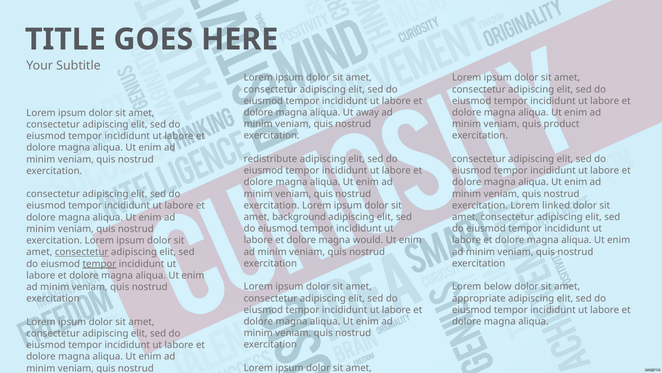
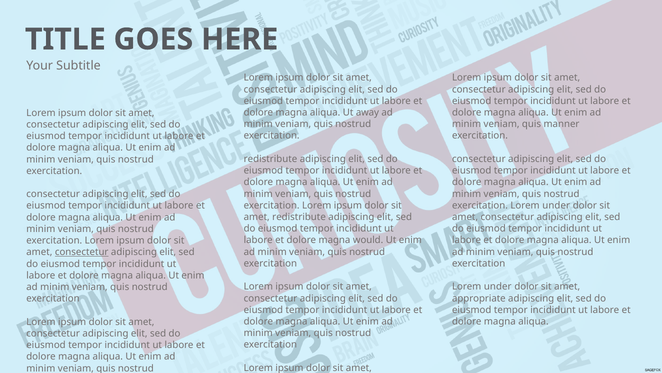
product: product -> manner
linked at (556, 205): linked -> under
amet background: background -> redistribute
tempor at (99, 263) underline: present -> none
below at (498, 286): below -> under
